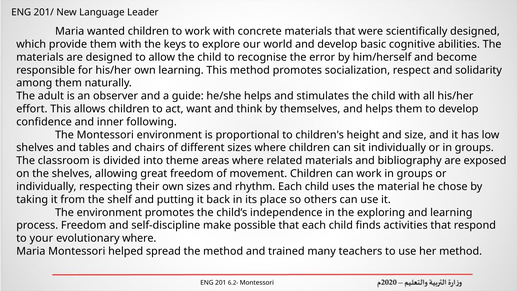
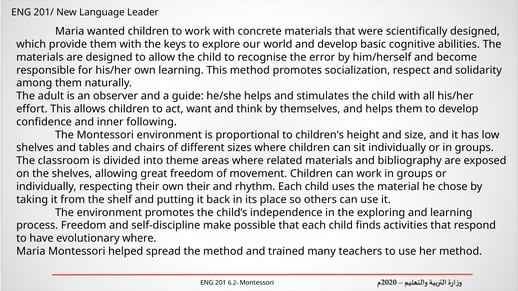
own sizes: sizes -> their
your: your -> have
